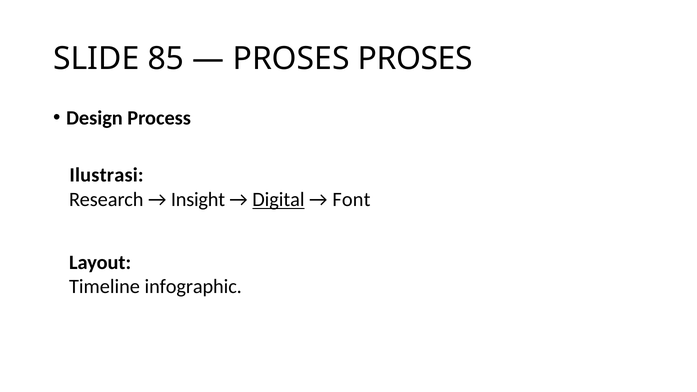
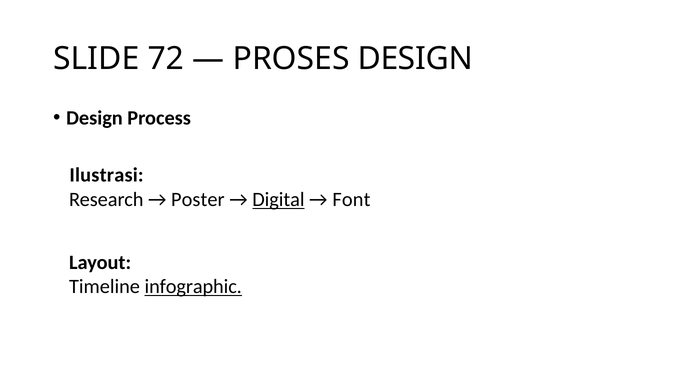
85: 85 -> 72
PROSES PROSES: PROSES -> DESIGN
Insight: Insight -> Poster
infographic underline: none -> present
